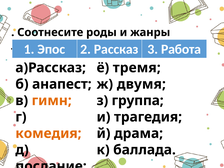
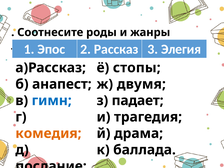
Работа: Работа -> Элегия
тремя: тремя -> стопы
гимн colour: orange -> blue
группа: группа -> падает
